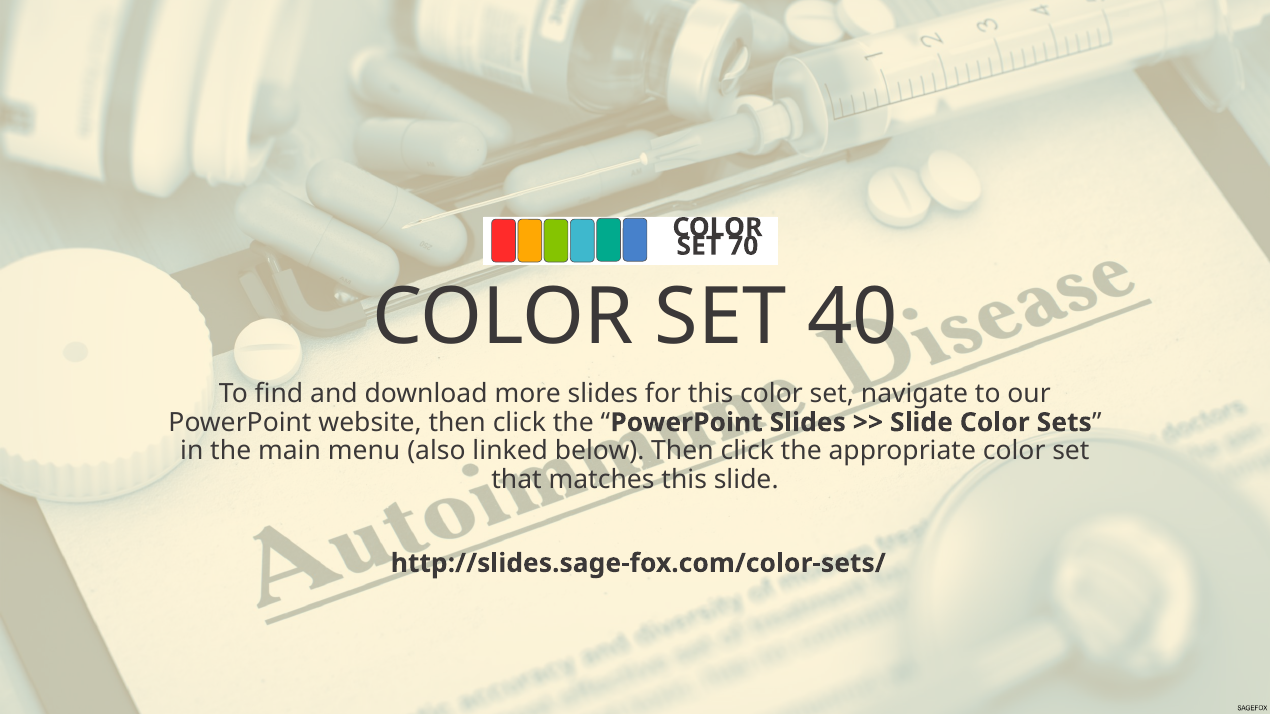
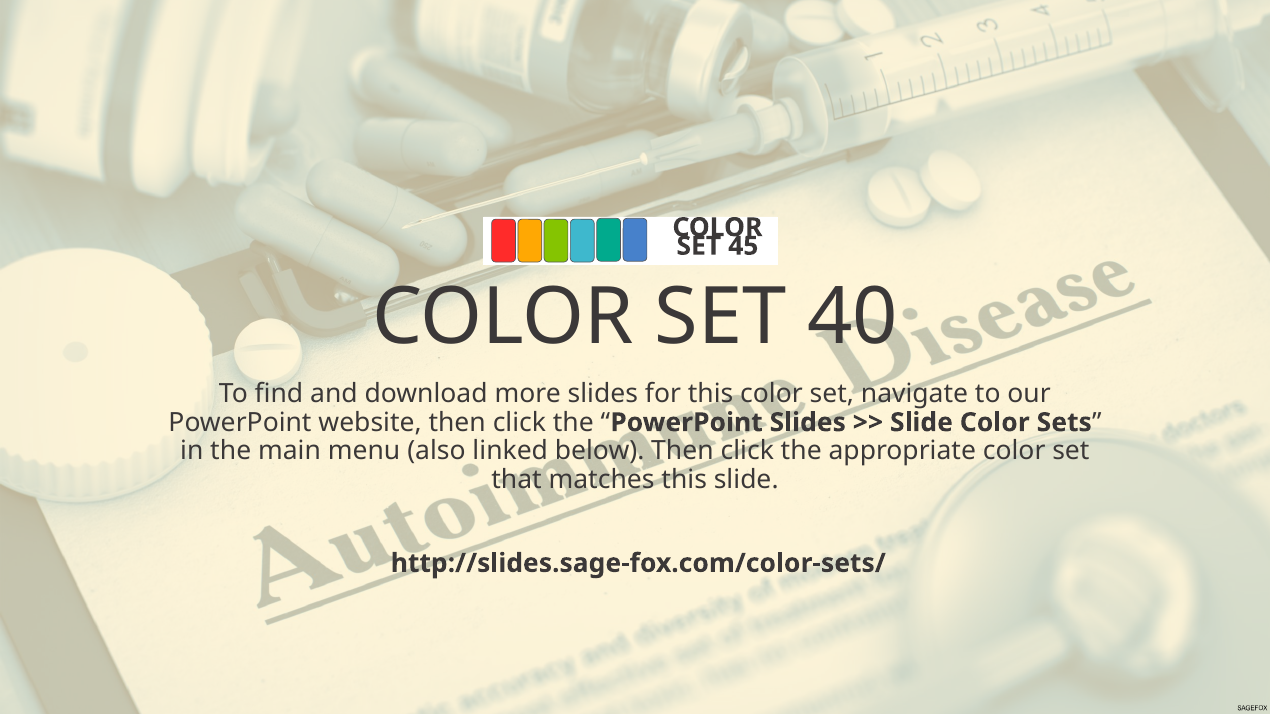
70: 70 -> 45
